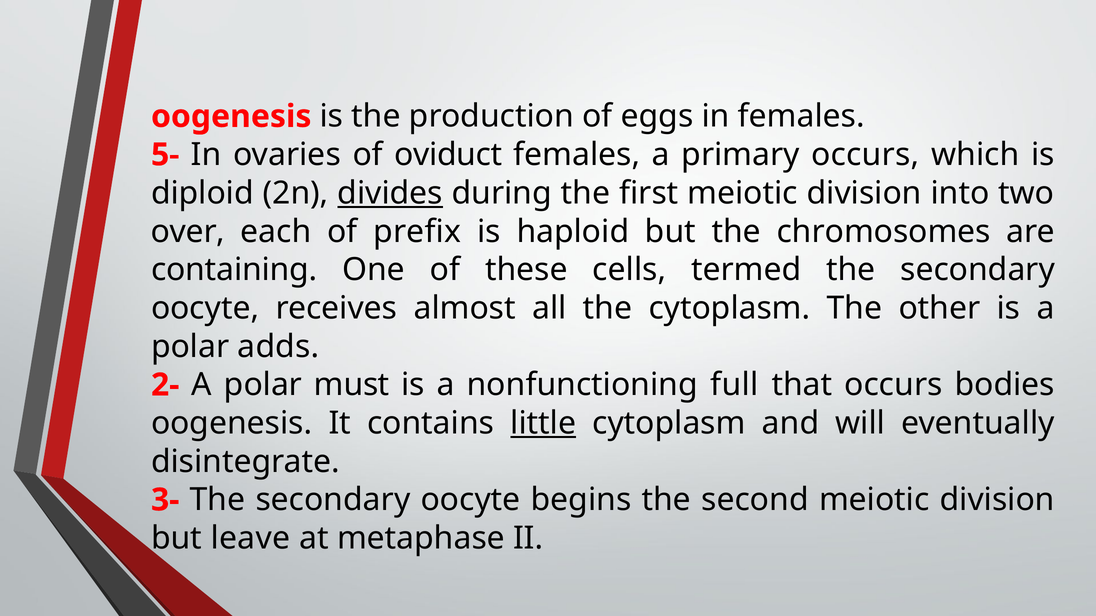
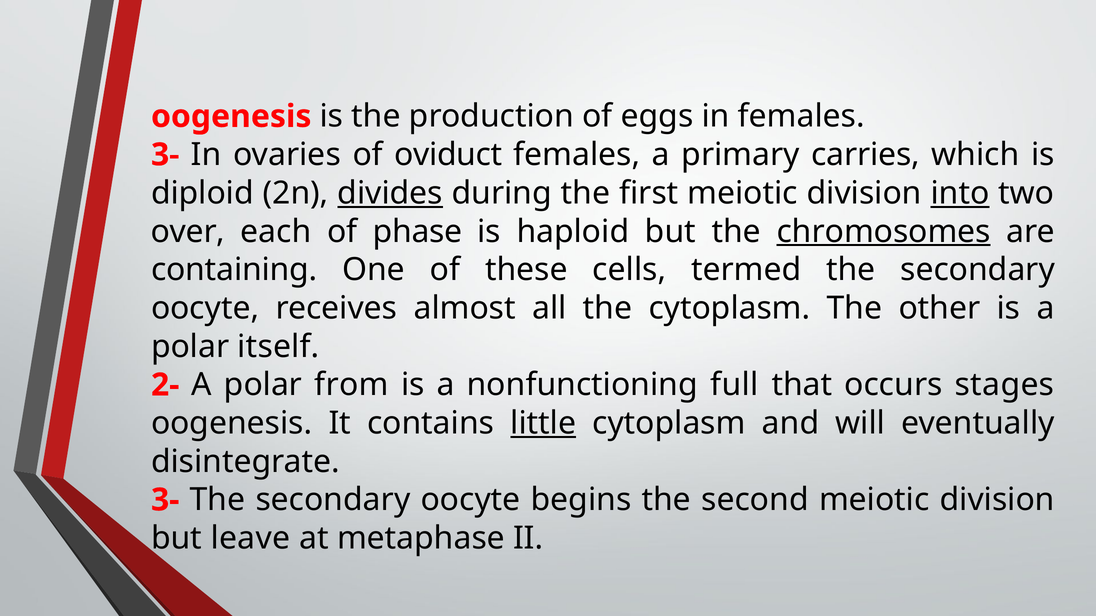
5- at (165, 155): 5- -> 3-
primary occurs: occurs -> carries
into underline: none -> present
prefix: prefix -> phase
chromosomes underline: none -> present
adds: adds -> itself
must: must -> from
bodies: bodies -> stages
